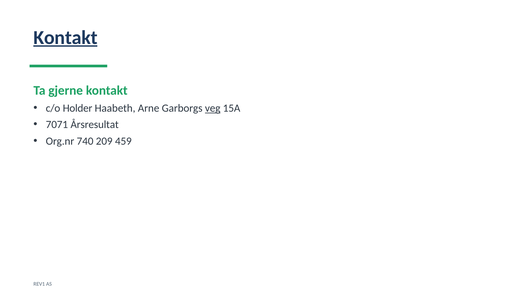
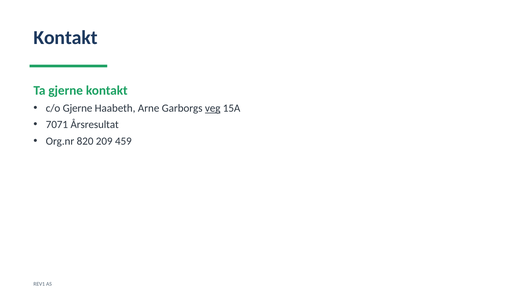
Kontakt at (66, 38) underline: present -> none
c/o Holder: Holder -> Gjerne
740: 740 -> 820
